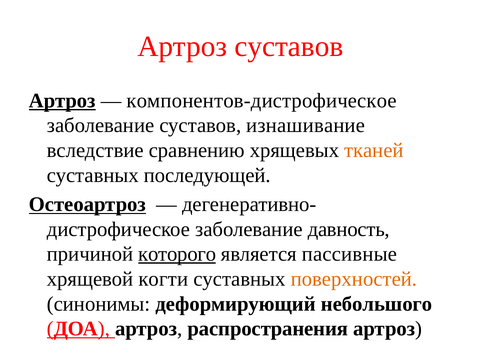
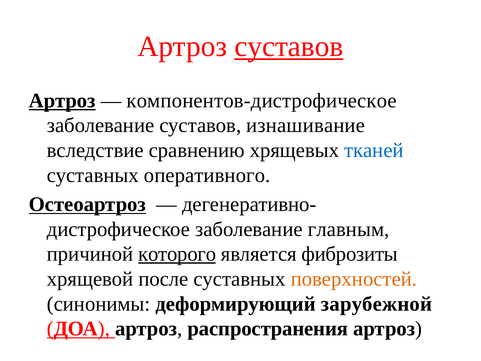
суставов at (289, 47) underline: none -> present
тканей colour: orange -> blue
последующей: последующей -> оперативного
давность: давность -> главным
пассивные: пассивные -> фиброзиты
когти: когти -> после
небольшого: небольшого -> зарубежной
